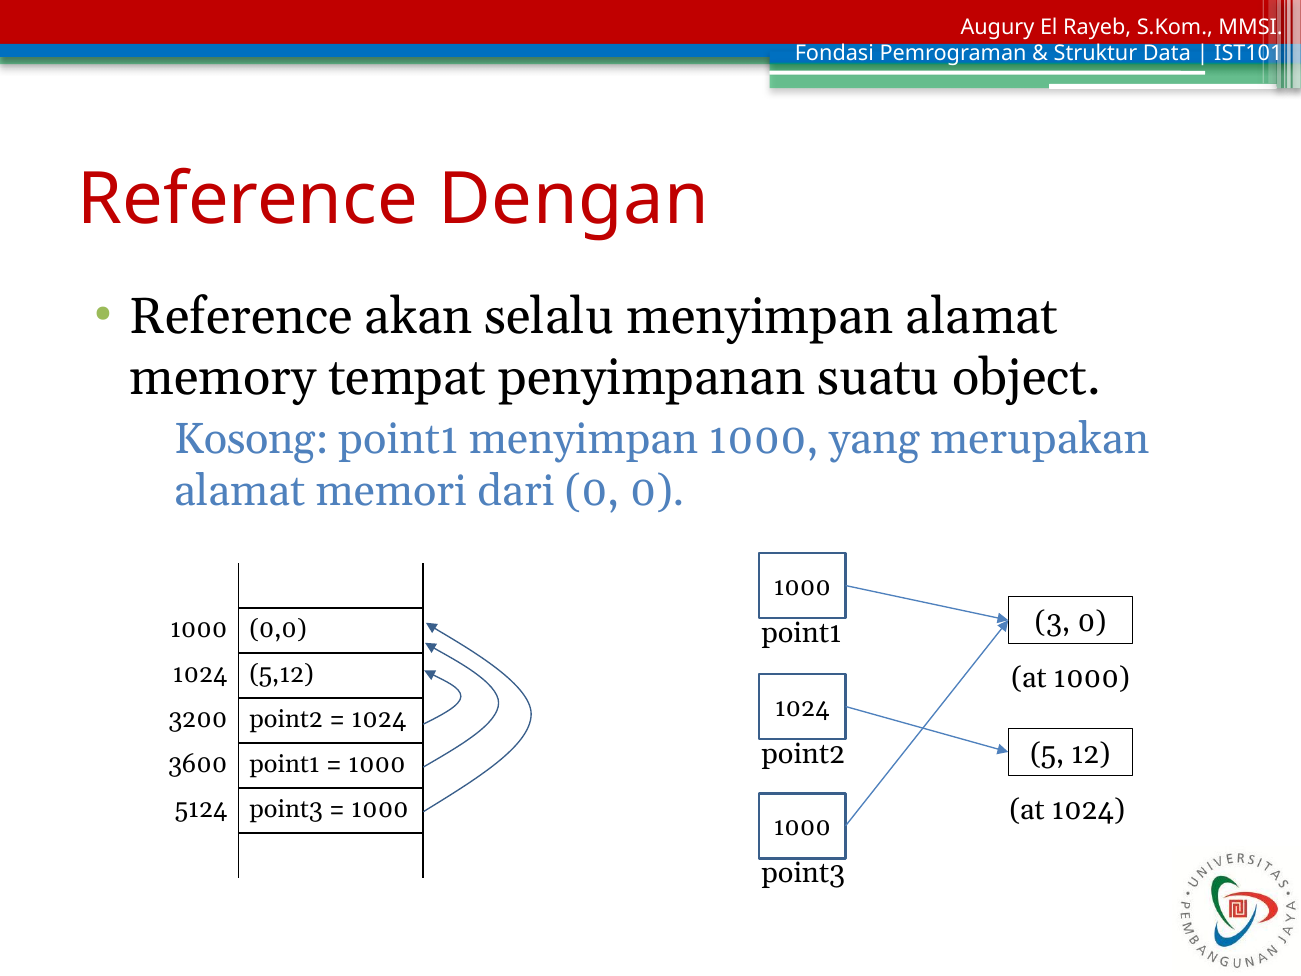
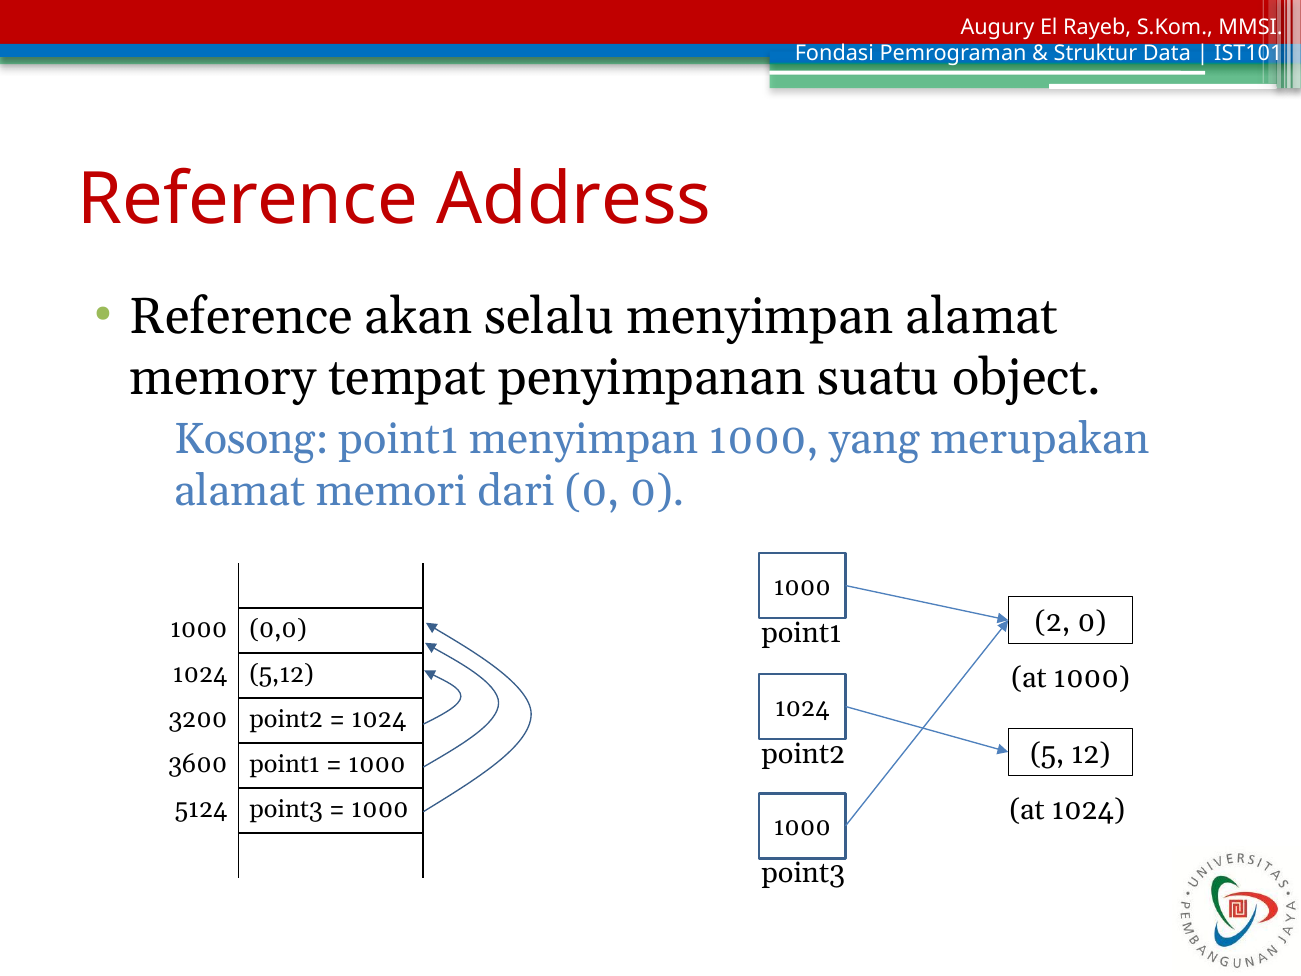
Dengan: Dengan -> Address
3: 3 -> 2
